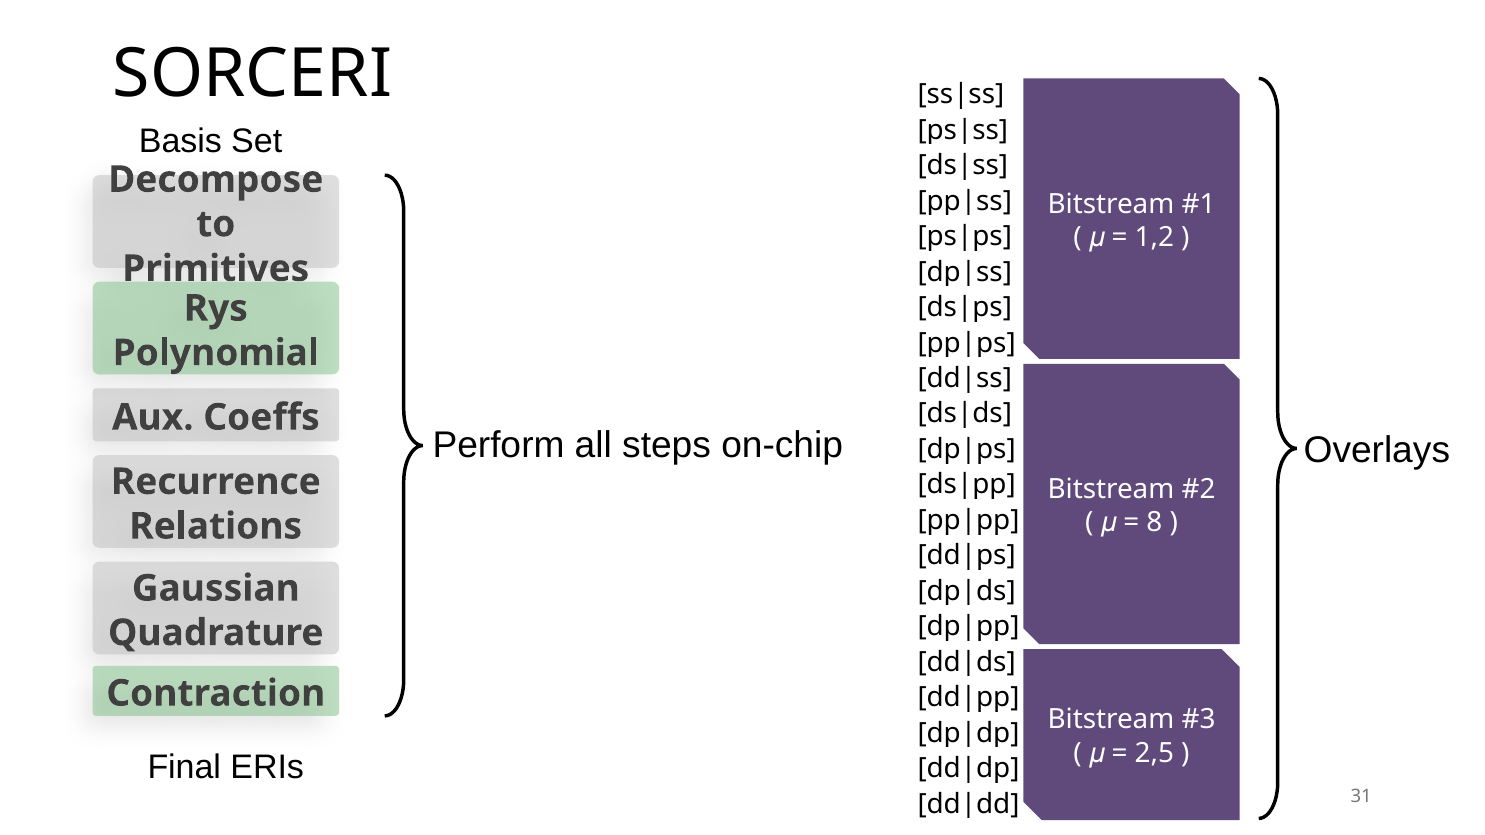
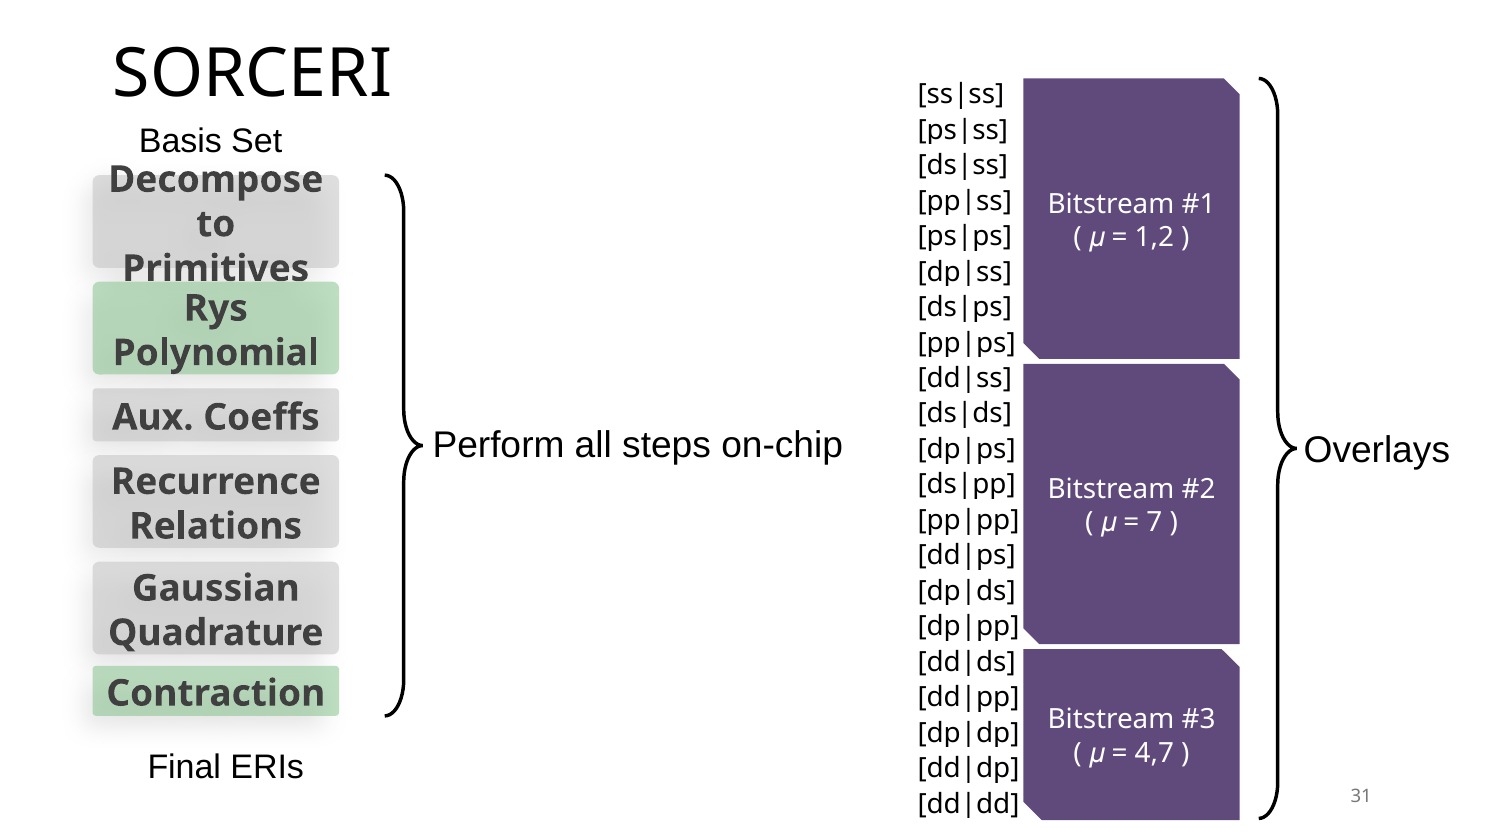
8: 8 -> 7
2,5: 2,5 -> 4,7
